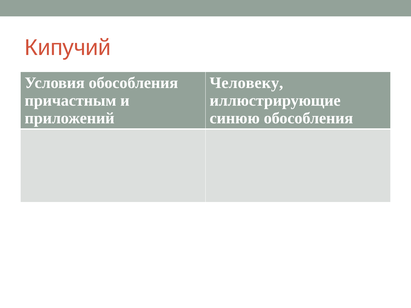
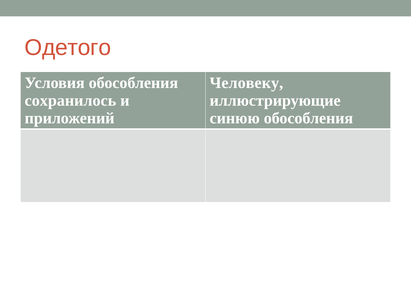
Кипучий: Кипучий -> Одетого
причастным: причастным -> сохранилось
